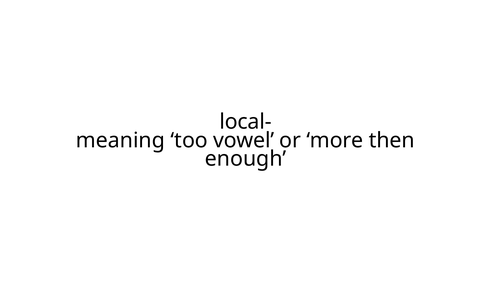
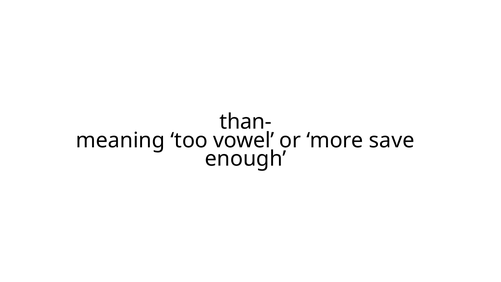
local-: local- -> than-
then: then -> save
